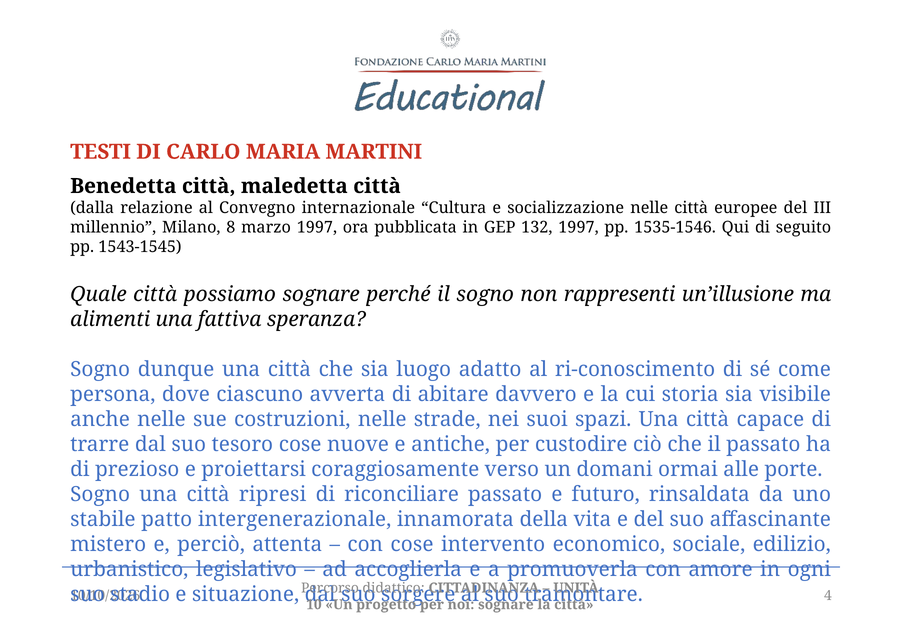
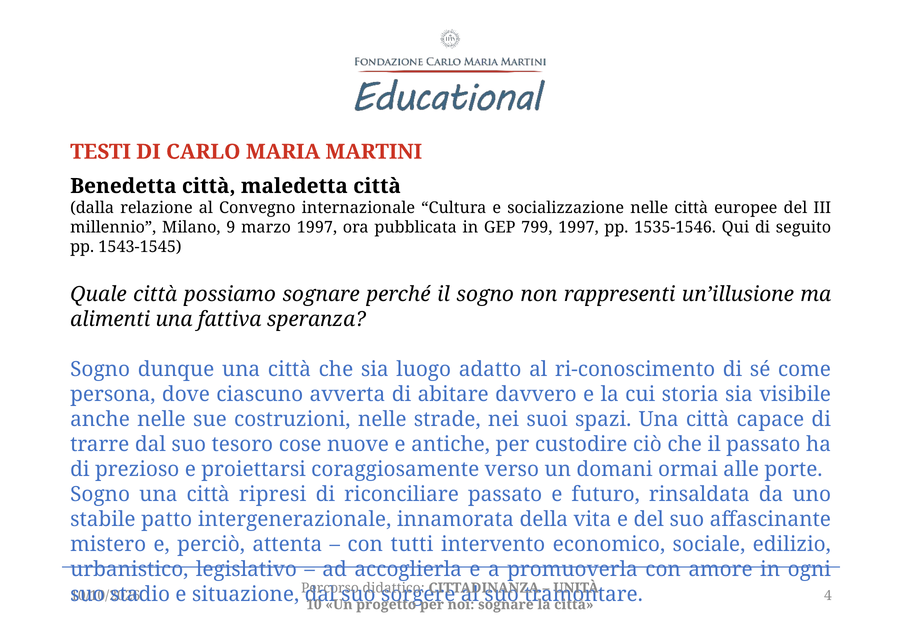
8: 8 -> 9
132: 132 -> 799
con cose: cose -> tutti
